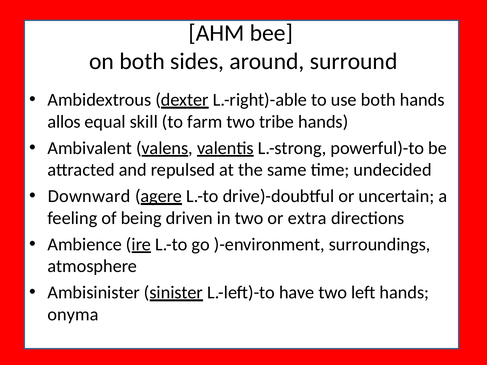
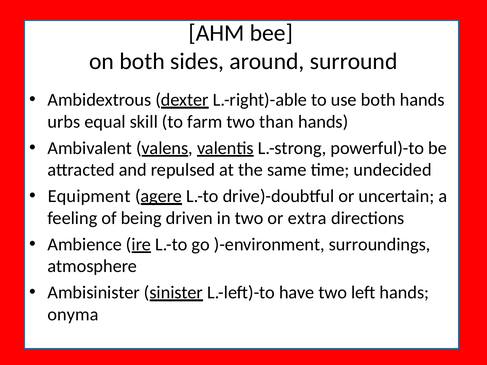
allos: allos -> urbs
tribe: tribe -> than
Downward: Downward -> Equipment
